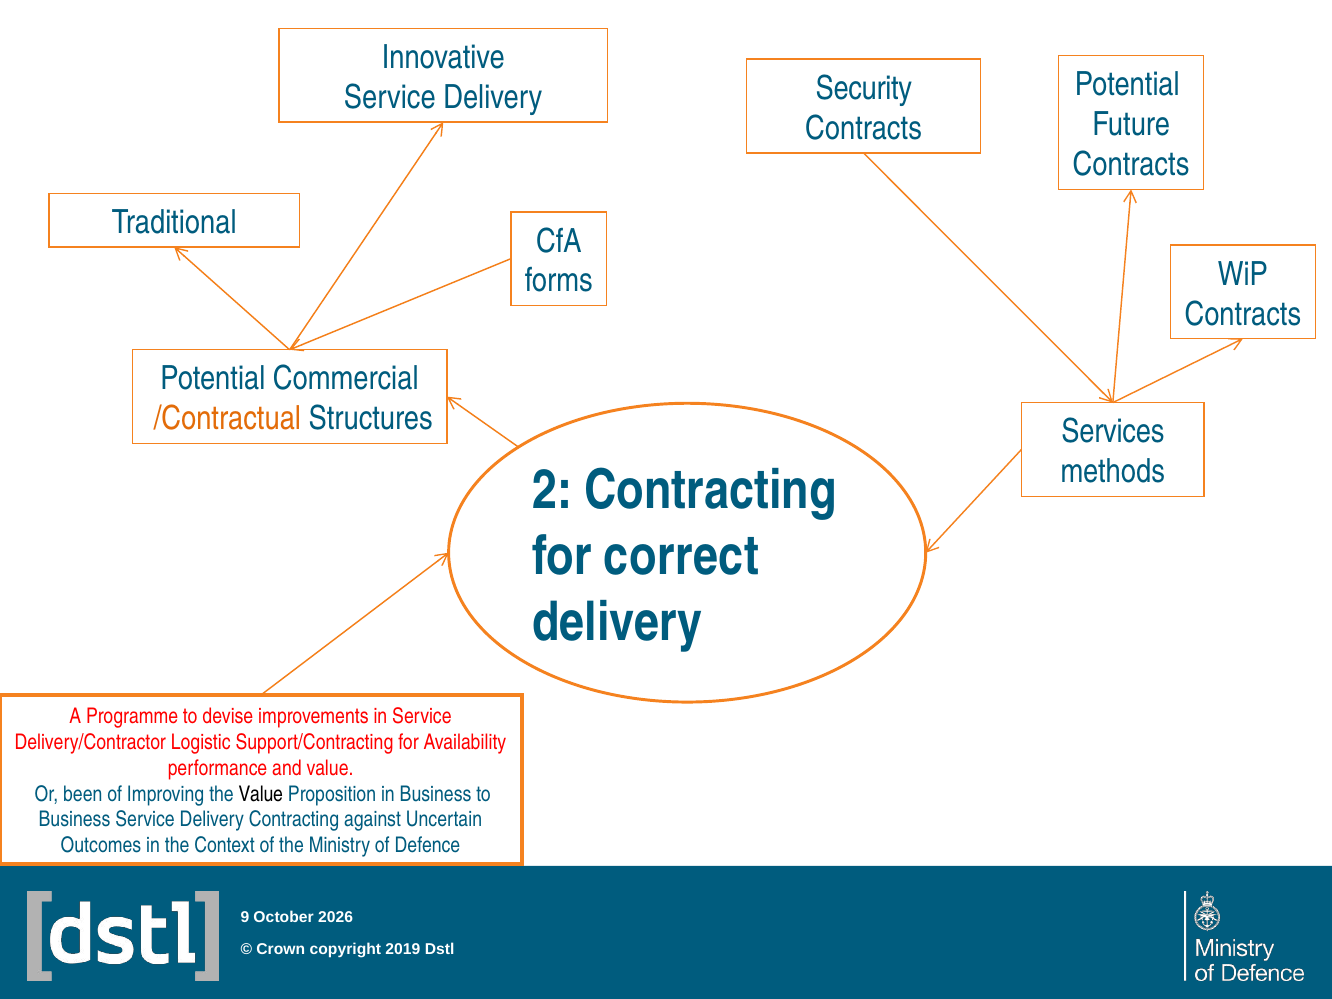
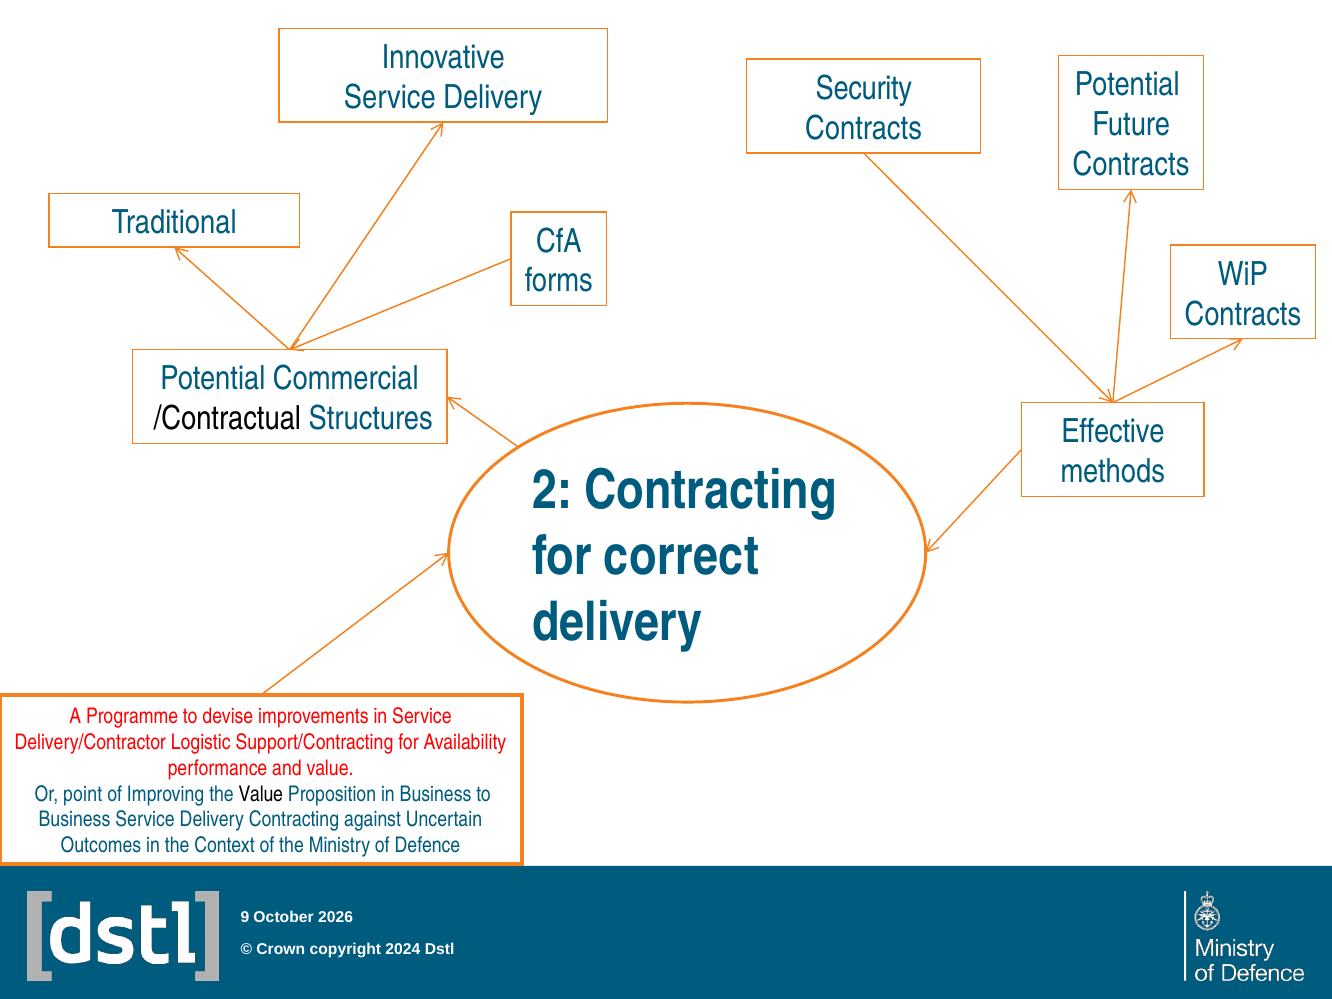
/Contractual colour: orange -> black
Services: Services -> Effective
been: been -> point
2019: 2019 -> 2024
